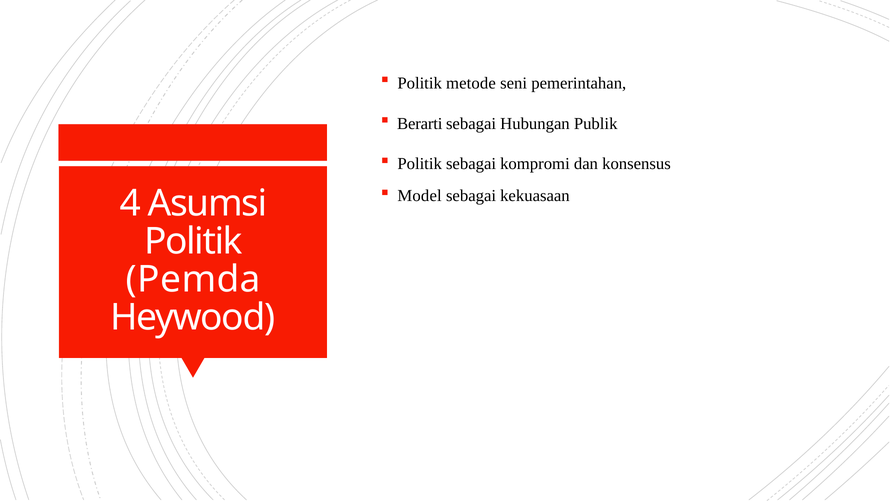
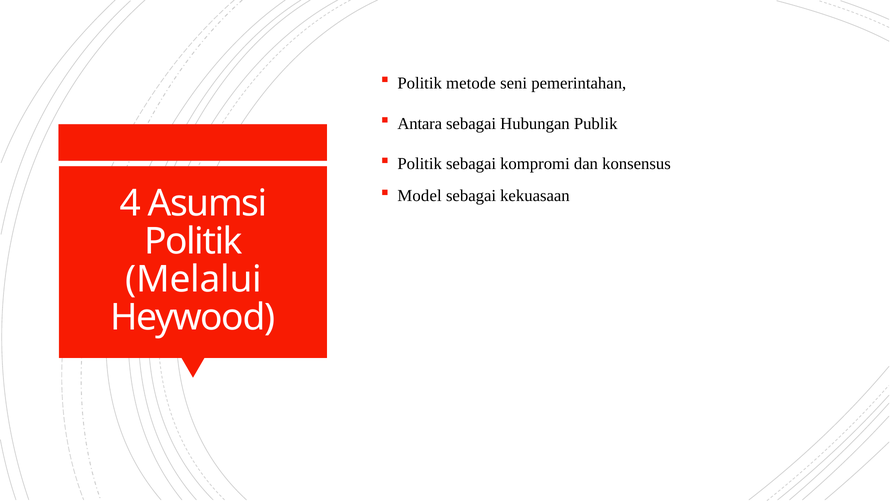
Berarti: Berarti -> Antara
Pemda: Pemda -> Melalui
